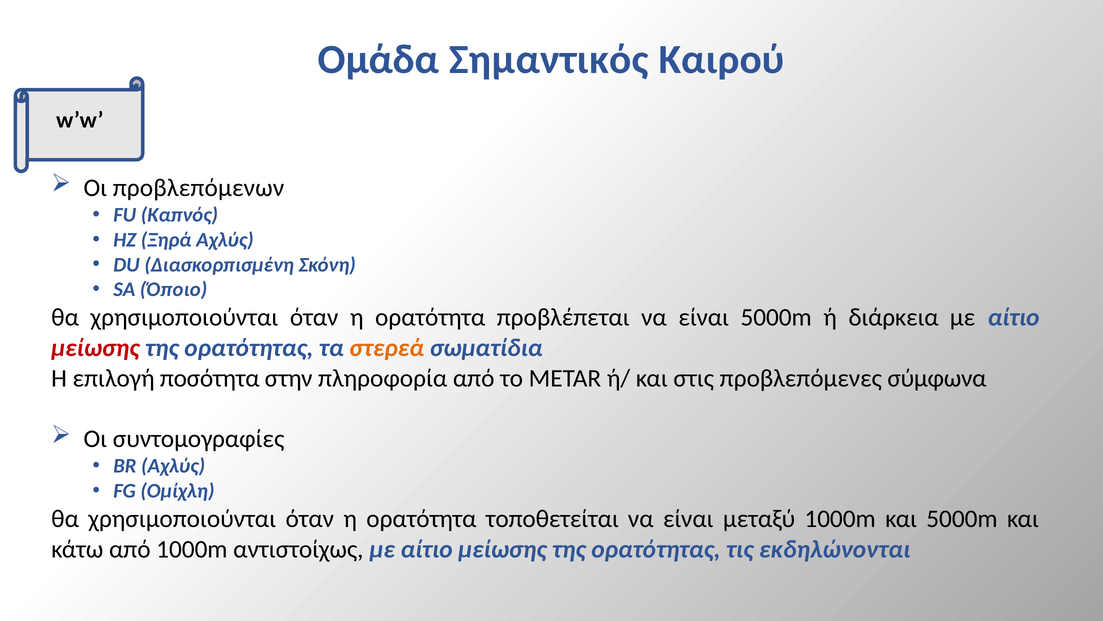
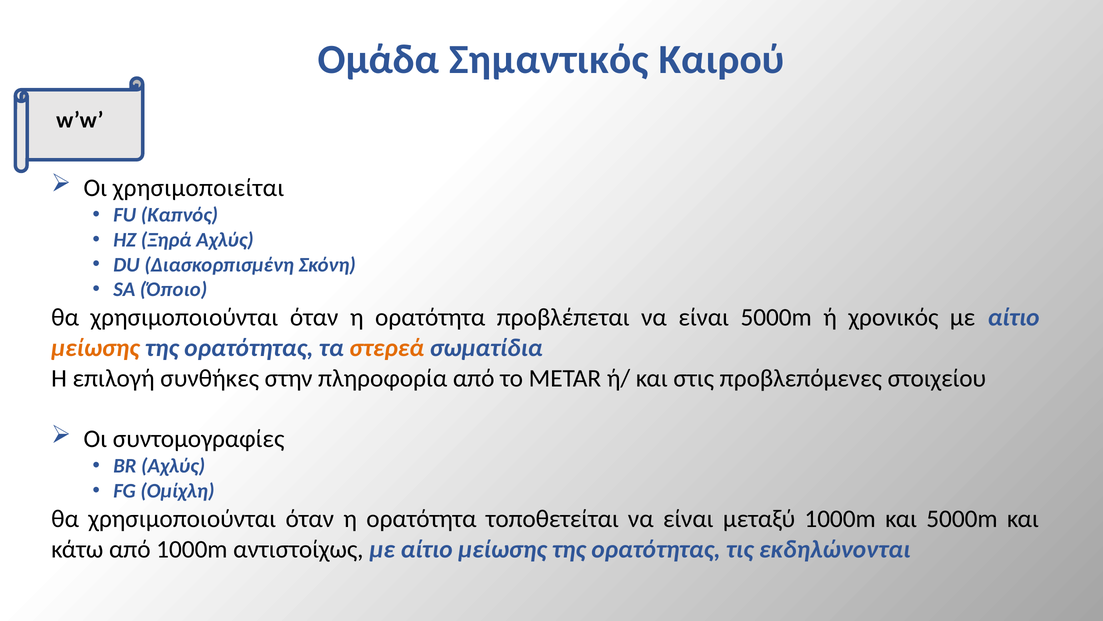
προβλεπόμενων: προβλεπόμενων -> χρησιμοποιείται
διάρκεια: διάρκεια -> χρονικός
μείωσης at (95, 348) colour: red -> orange
ποσότητα: ποσότητα -> συνθήκες
σύμφωνα: σύμφωνα -> στοιχείου
